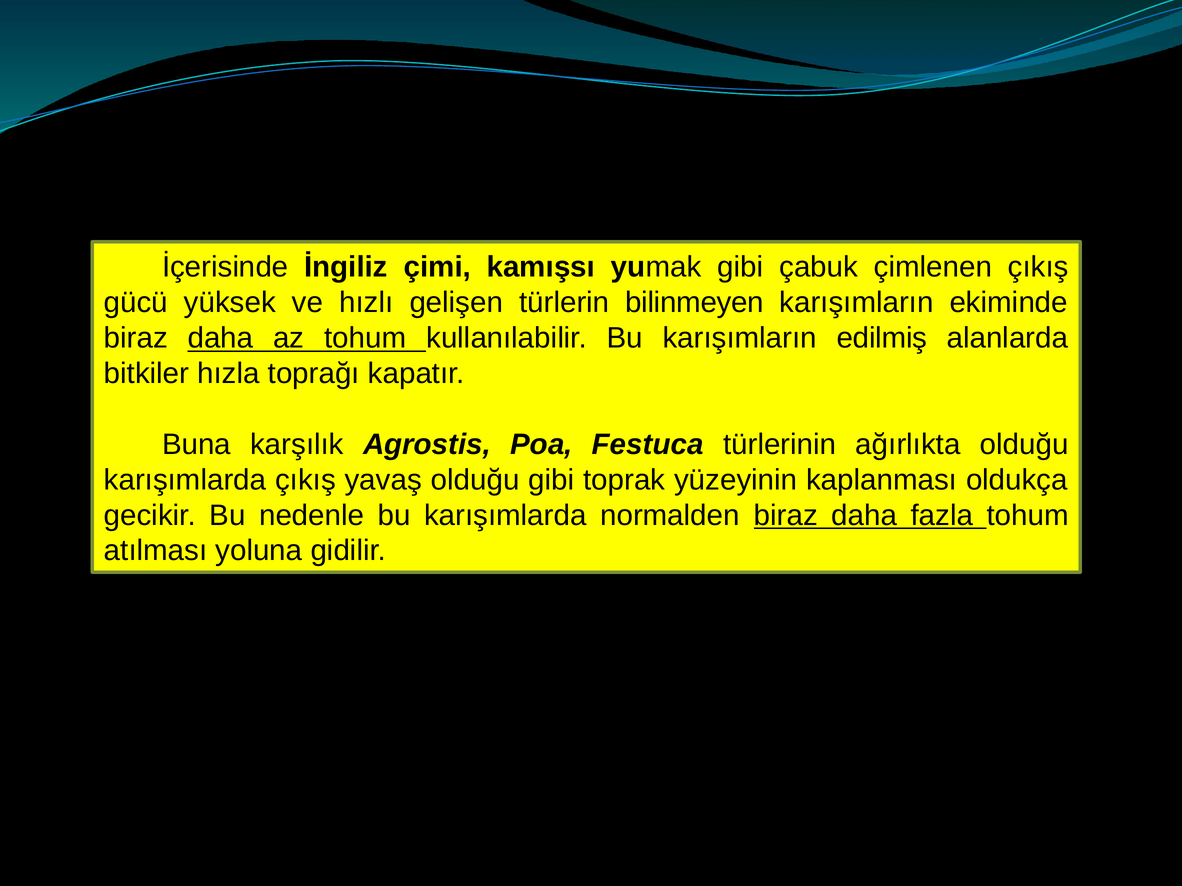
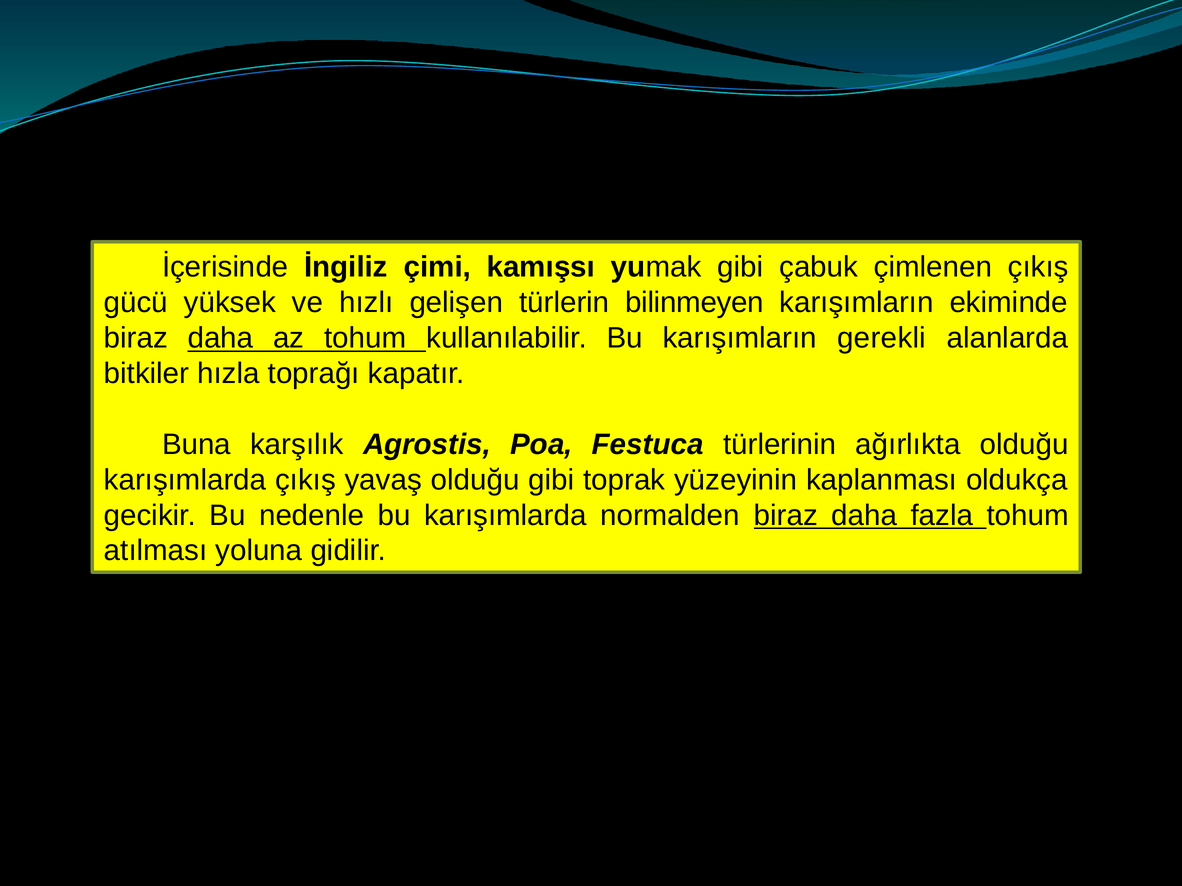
edilmiş: edilmiş -> gerekli
